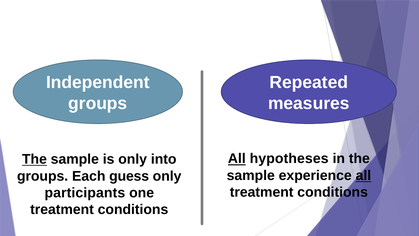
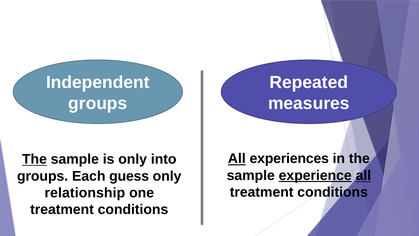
hypotheses: hypotheses -> experiences
experience underline: none -> present
participants: participants -> relationship
